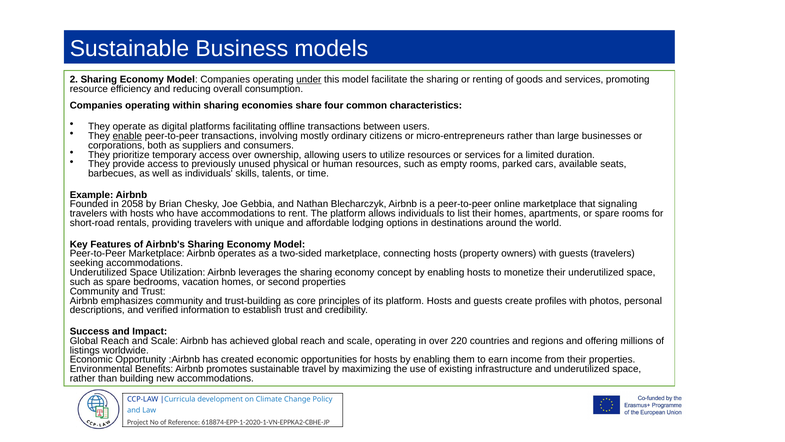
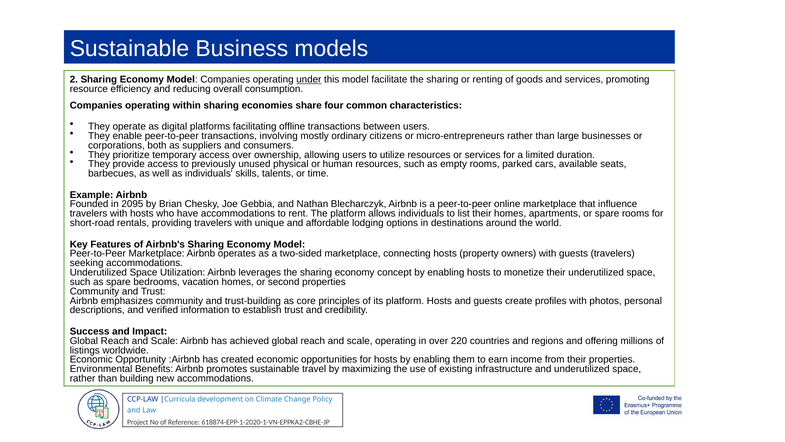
enable underline: present -> none
2058: 2058 -> 2095
signaling: signaling -> influence
